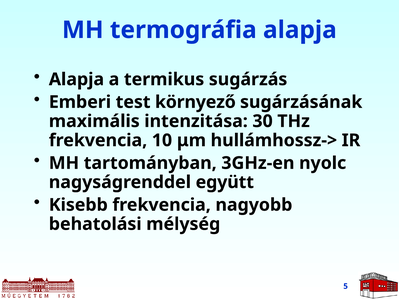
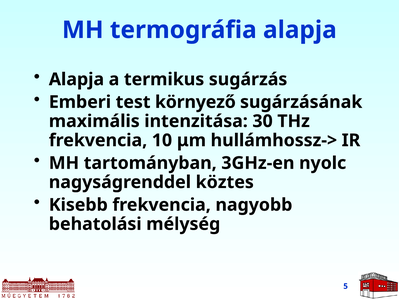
együtt: együtt -> köztes
